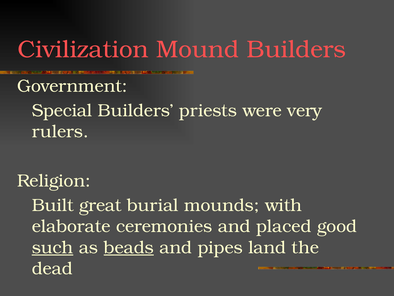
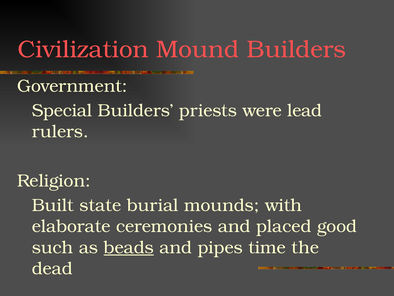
very: very -> lead
great: great -> state
such underline: present -> none
land: land -> time
